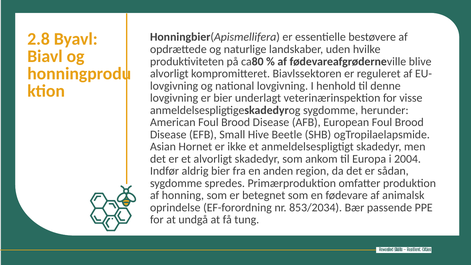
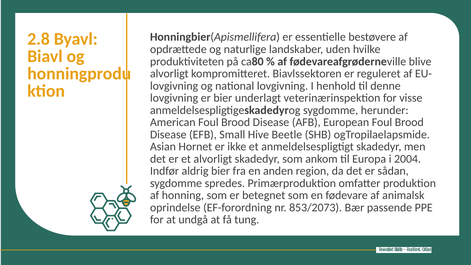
853/2034: 853/2034 -> 853/2073
